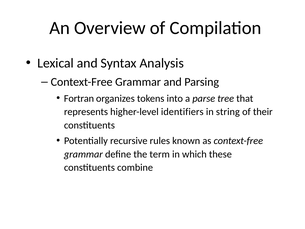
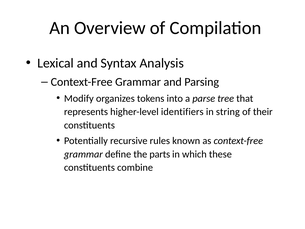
Fortran: Fortran -> Modify
term: term -> parts
